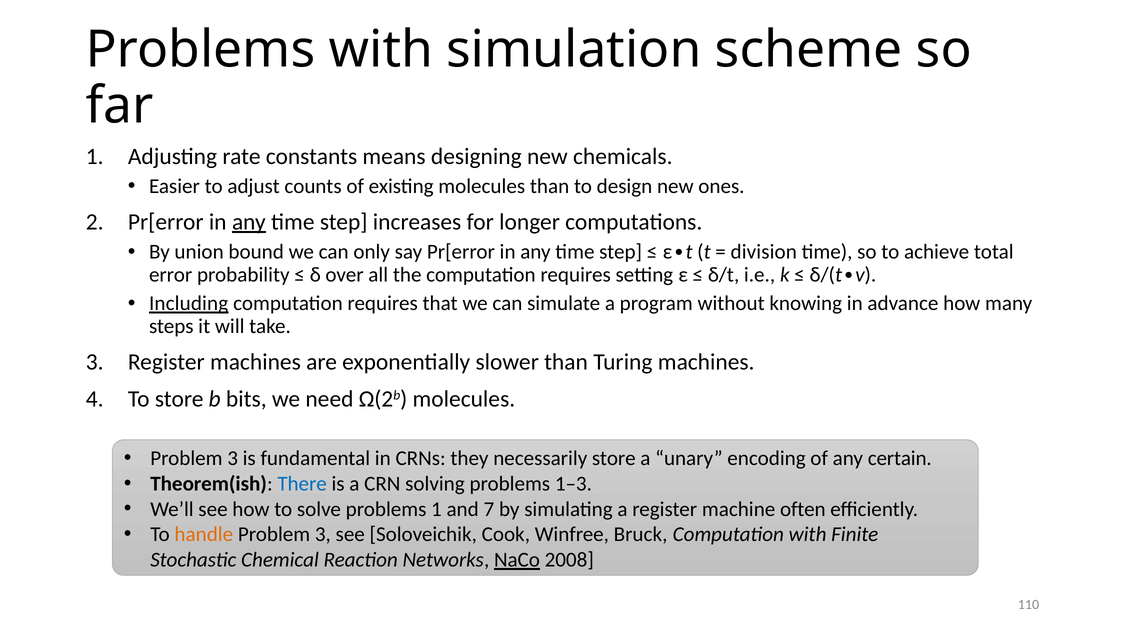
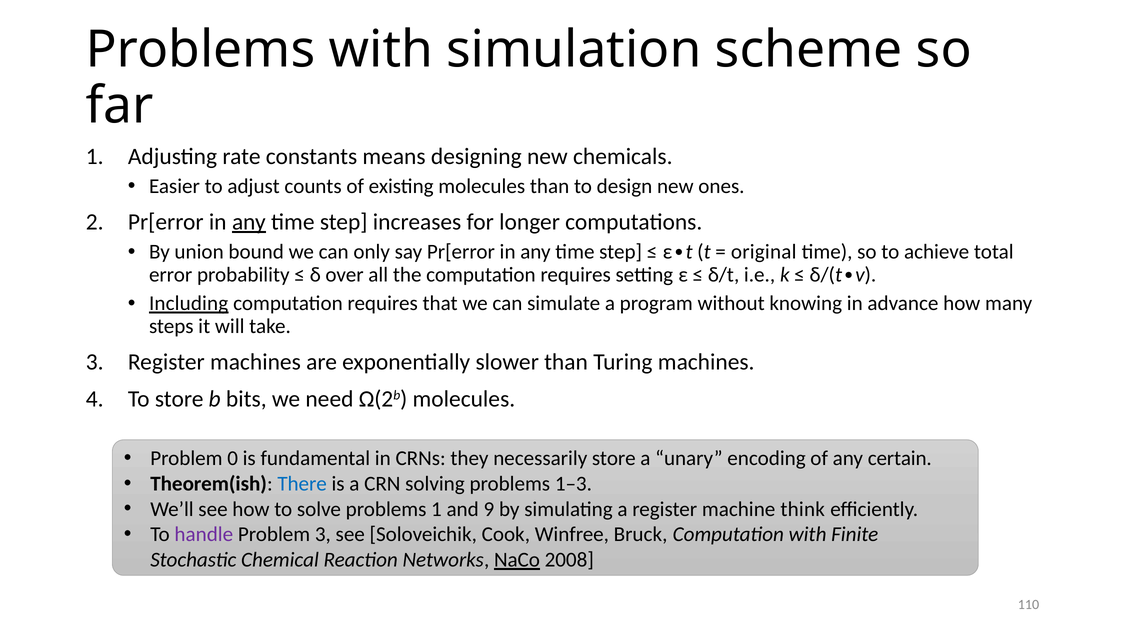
division: division -> original
3 at (233, 458): 3 -> 0
7: 7 -> 9
often: often -> think
handle colour: orange -> purple
